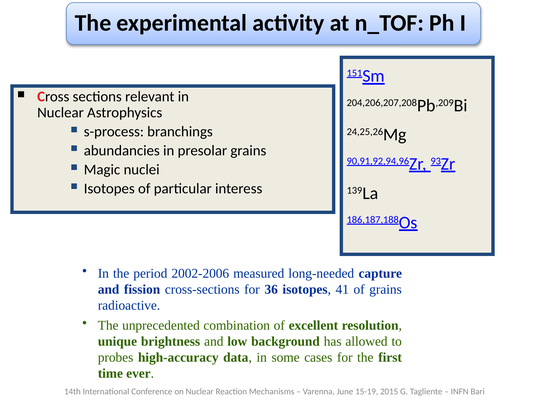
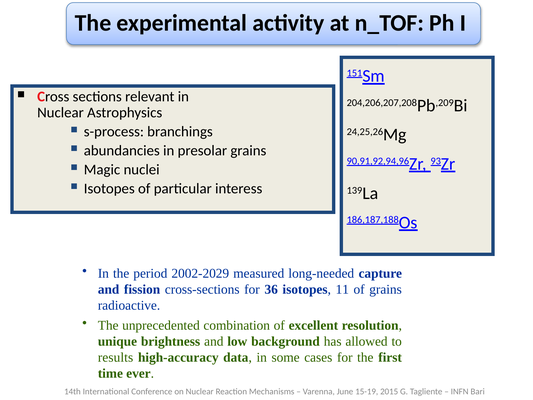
2002-2006: 2002-2006 -> 2002-2029
41: 41 -> 11
probes: probes -> results
